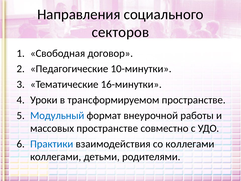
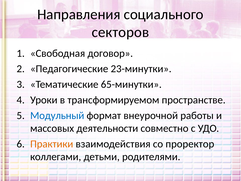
10-минутки: 10-минутки -> 23-минутки
16-минутки: 16-минутки -> 65-минутки
массовых пространстве: пространстве -> деятельности
Практики colour: blue -> orange
со коллегами: коллегами -> проректор
